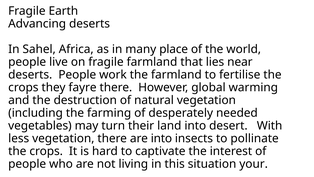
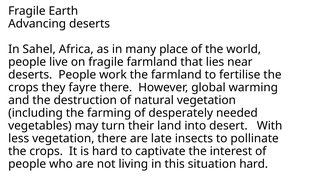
are into: into -> late
situation your: your -> hard
